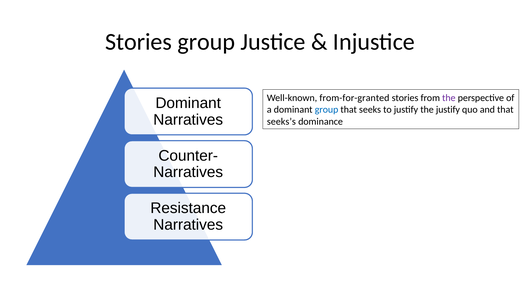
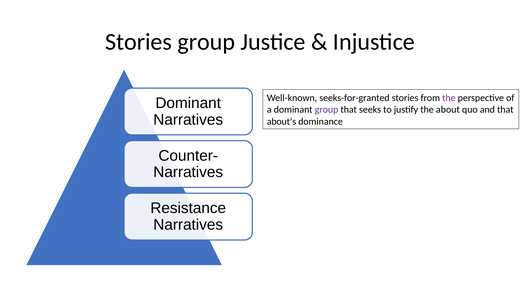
from-for-granted: from-for-granted -> seeks-for-granted
group at (327, 110) colour: blue -> purple
the justify: justify -> about
seeks’s: seeks’s -> about’s
